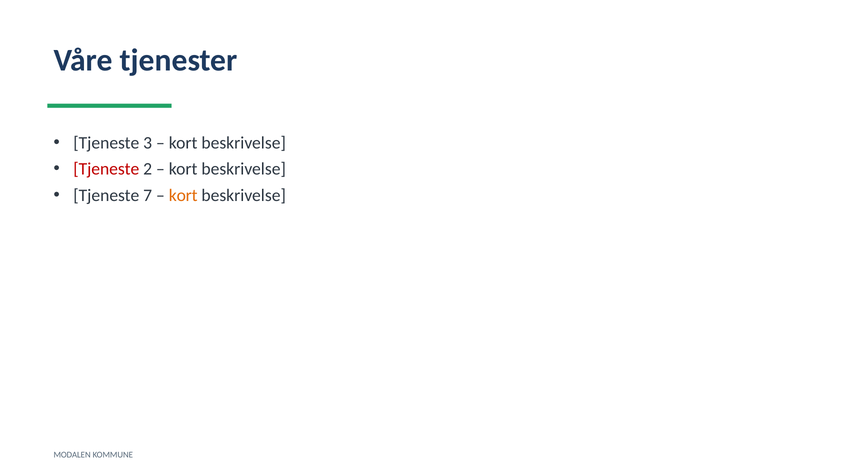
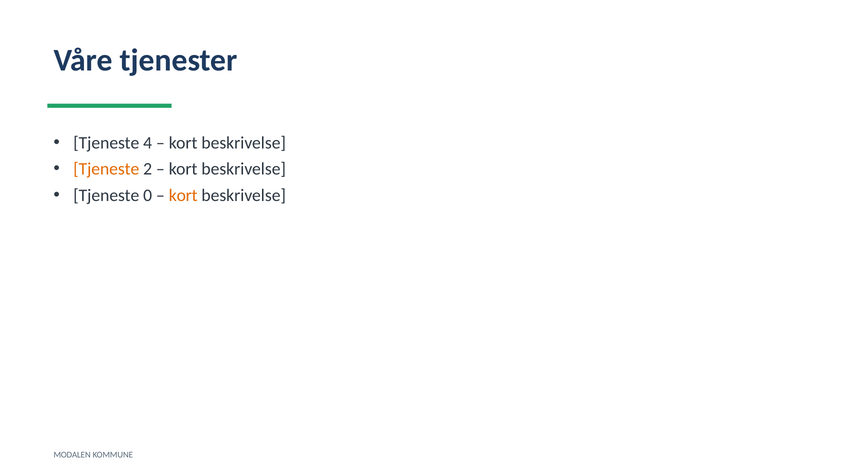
3: 3 -> 4
Tjeneste at (106, 169) colour: red -> orange
7: 7 -> 0
